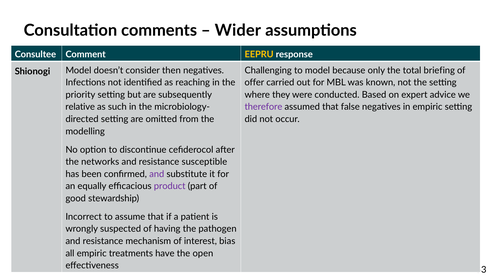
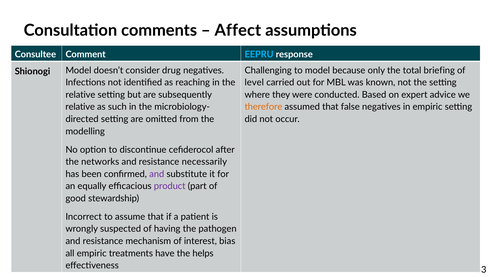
Wider: Wider -> Affect
EEPRU colour: yellow -> light blue
then: then -> drug
offer: offer -> level
priority at (80, 95): priority -> relative
therefore colour: purple -> orange
susceptible: susceptible -> necessarily
open: open -> helps
